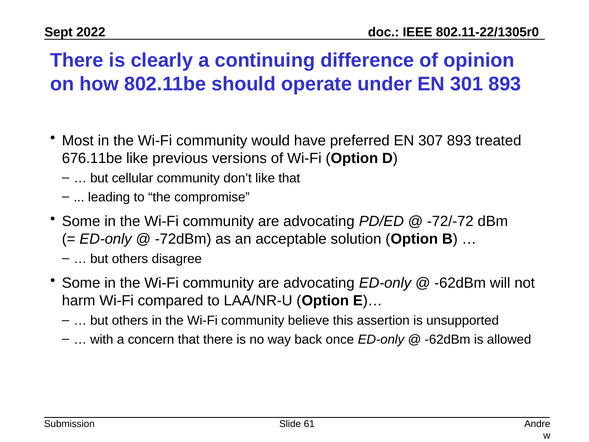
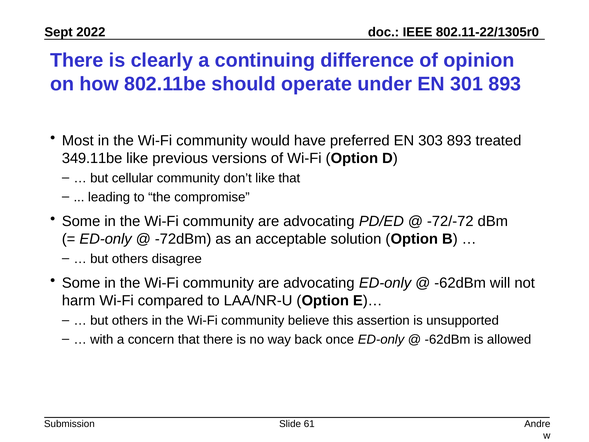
307: 307 -> 303
676.11be: 676.11be -> 349.11be
